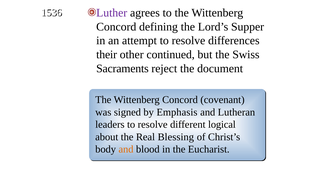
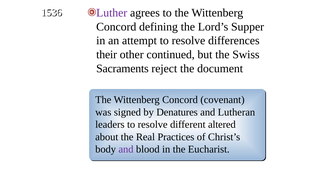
Emphasis: Emphasis -> Denatures
logical: logical -> altered
Blessing: Blessing -> Practices
and at (126, 150) colour: orange -> purple
